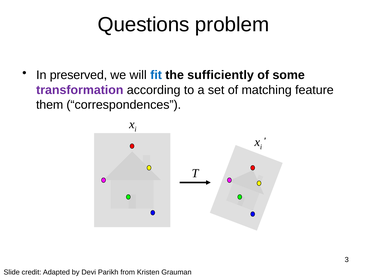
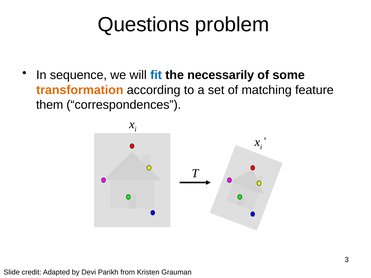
preserved: preserved -> sequence
sufficiently: sufficiently -> necessarily
transformation colour: purple -> orange
